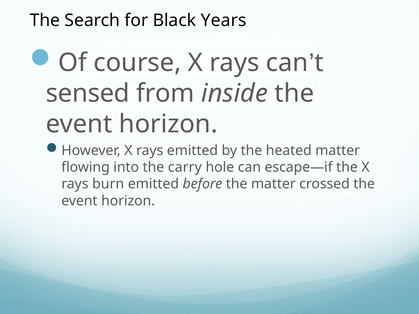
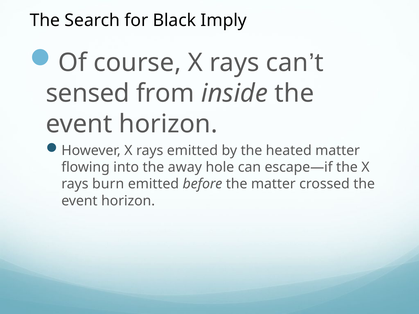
Years: Years -> Imply
carry: carry -> away
